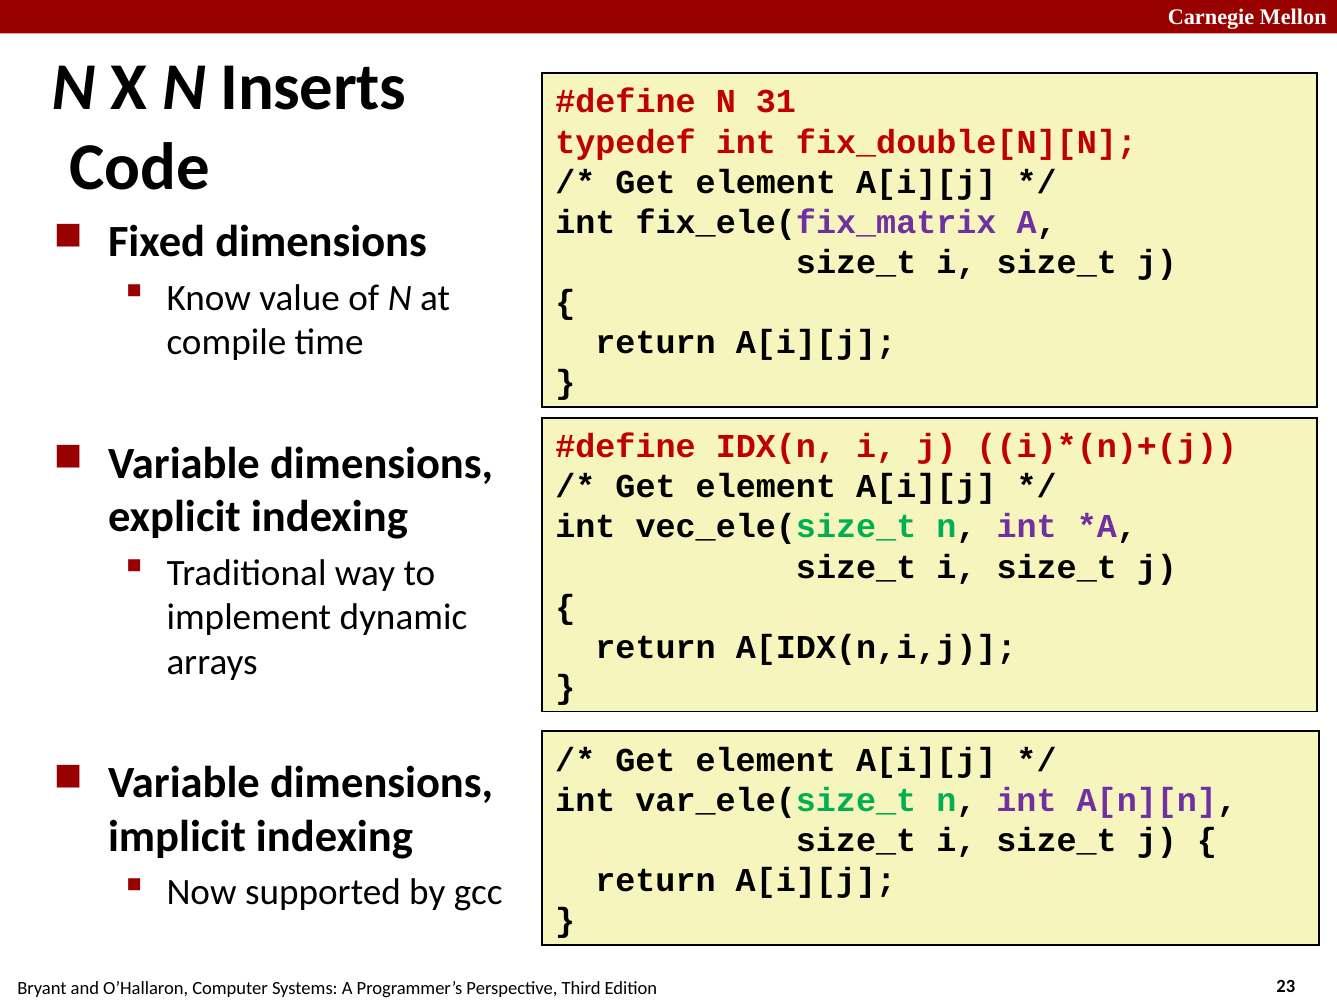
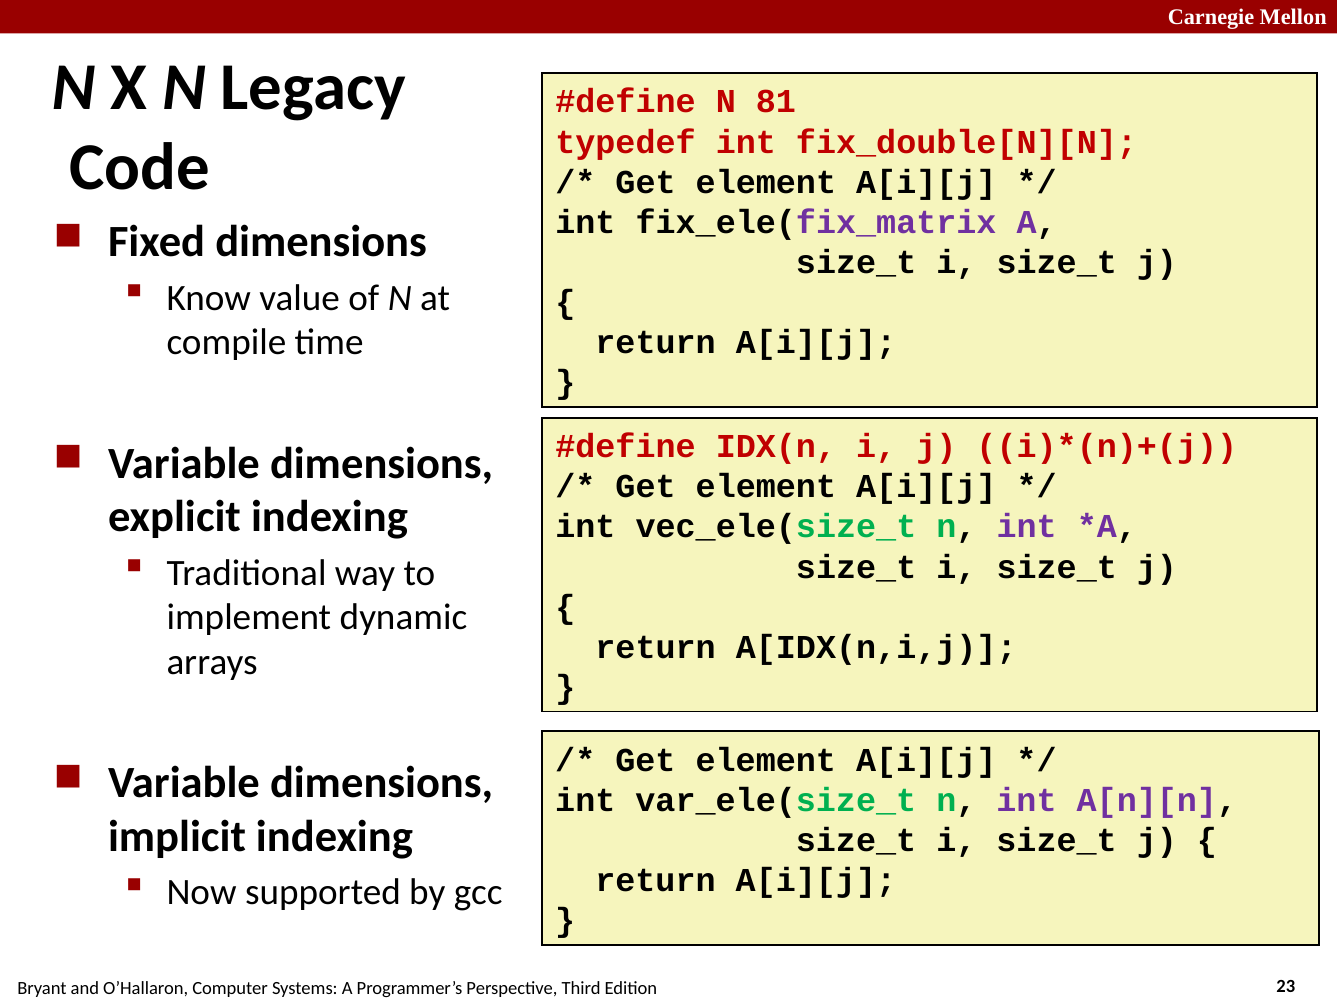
Inserts: Inserts -> Legacy
31: 31 -> 81
